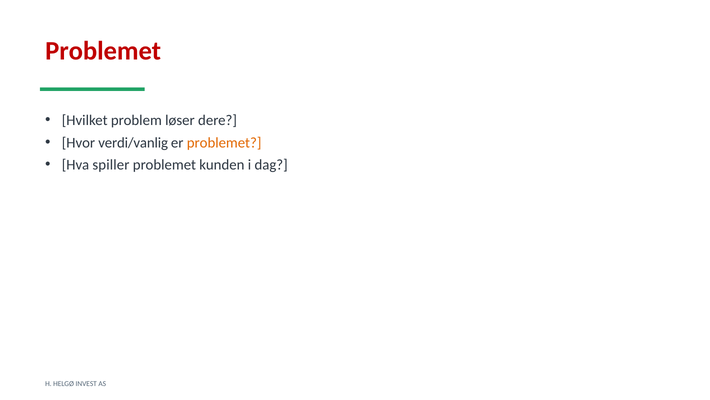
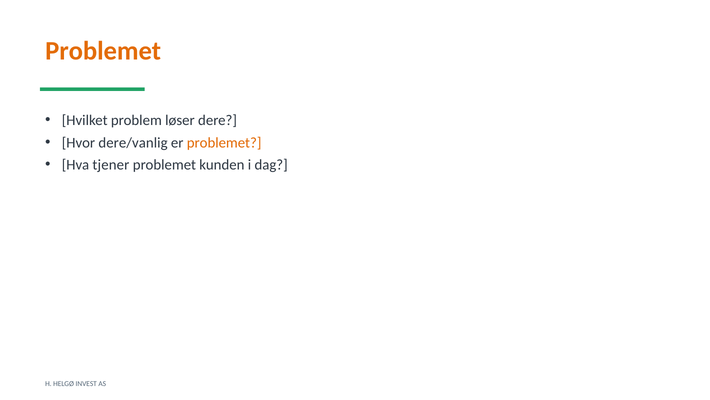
Problemet at (103, 51) colour: red -> orange
verdi/vanlig: verdi/vanlig -> dere/vanlig
spiller: spiller -> tjener
